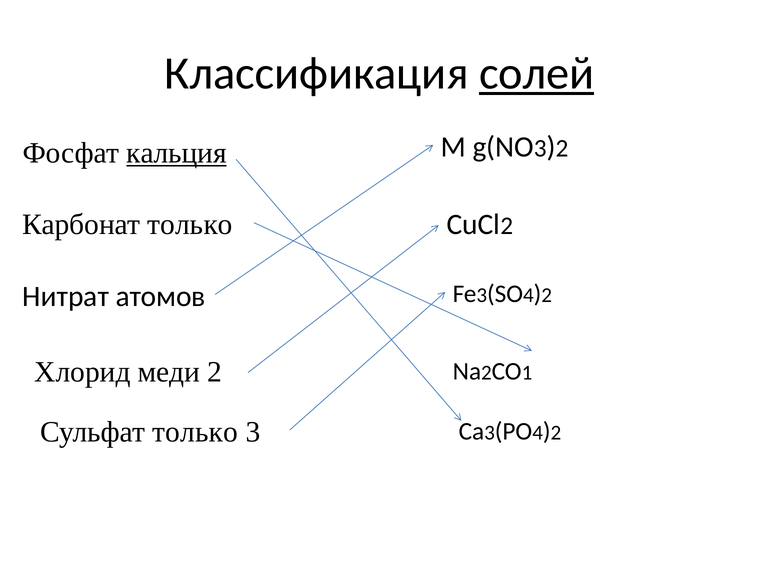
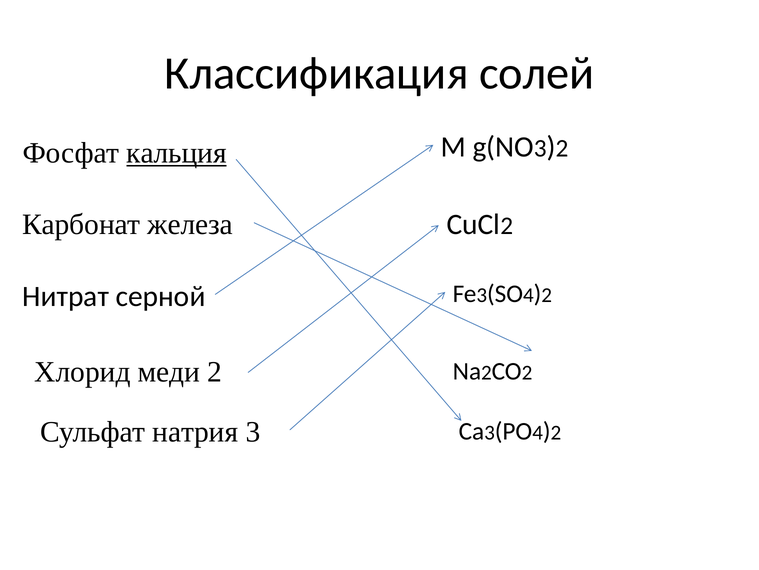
солей underline: present -> none
Карбонат только: только -> железа
атомов: атомов -> серной
1 at (527, 372): 1 -> 2
Сульфат только: только -> натрия
